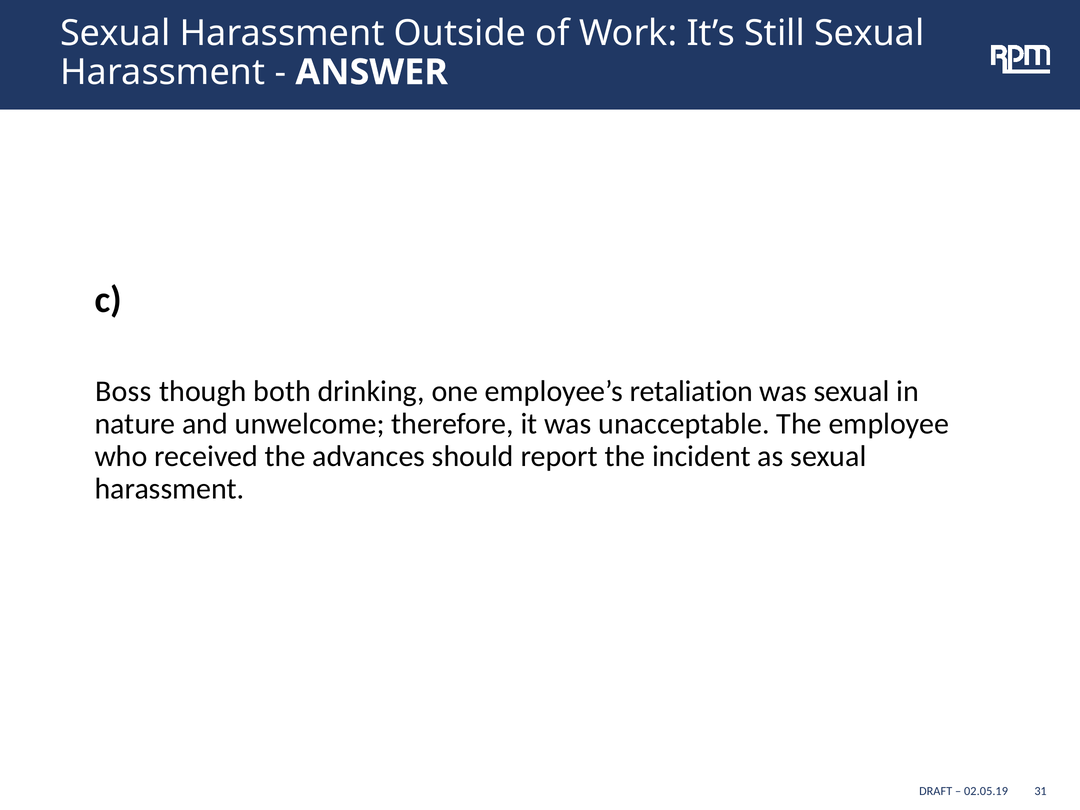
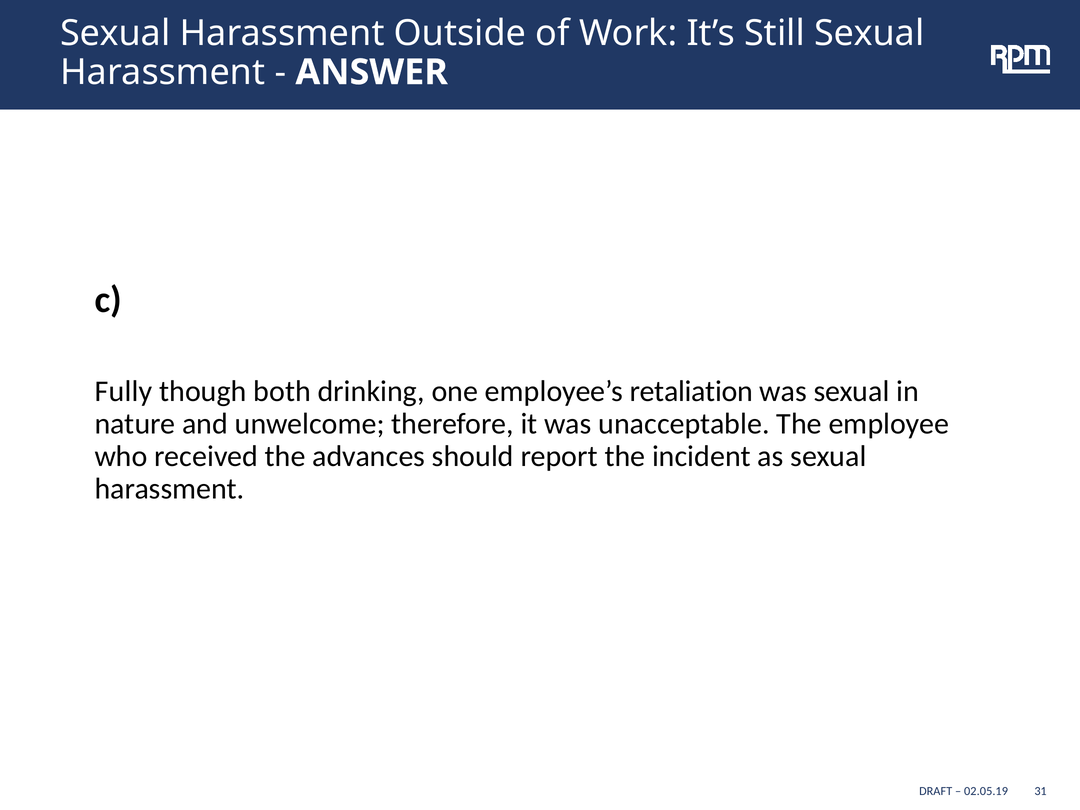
Boss: Boss -> Fully
